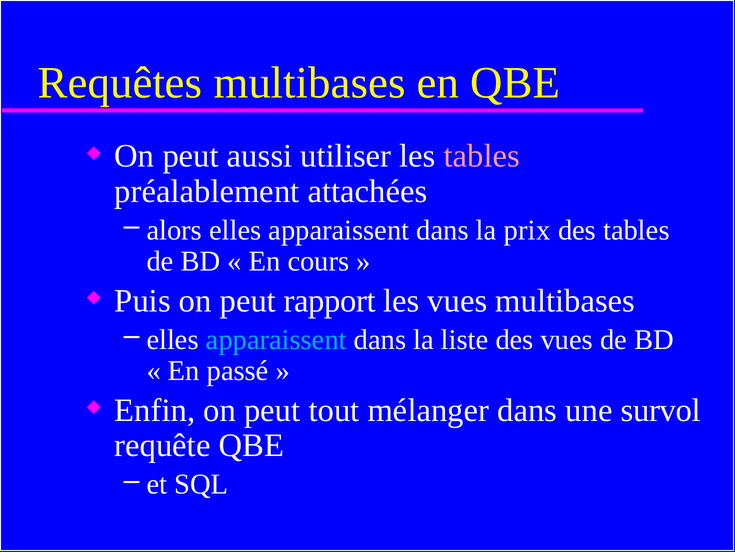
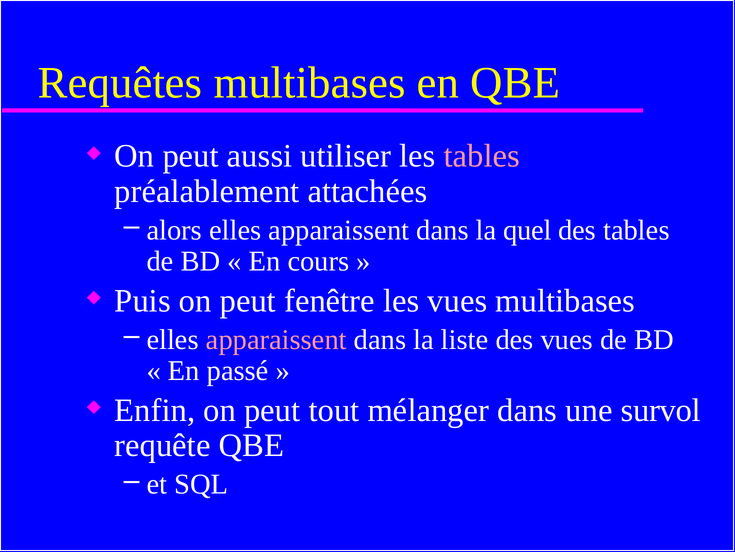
prix: prix -> quel
rapport: rapport -> fenêtre
apparaissent at (276, 339) colour: light blue -> pink
